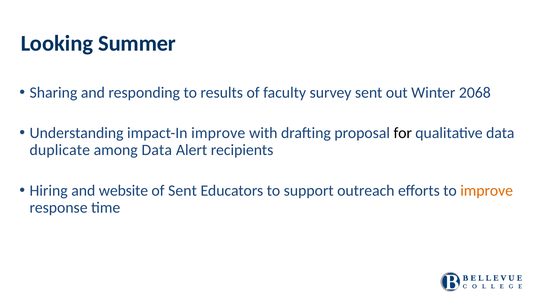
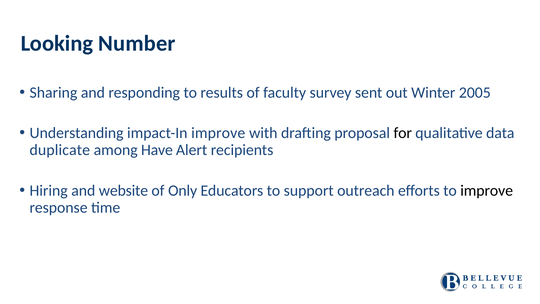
Summer: Summer -> Number
2068: 2068 -> 2005
among Data: Data -> Have
of Sent: Sent -> Only
improve at (487, 190) colour: orange -> black
